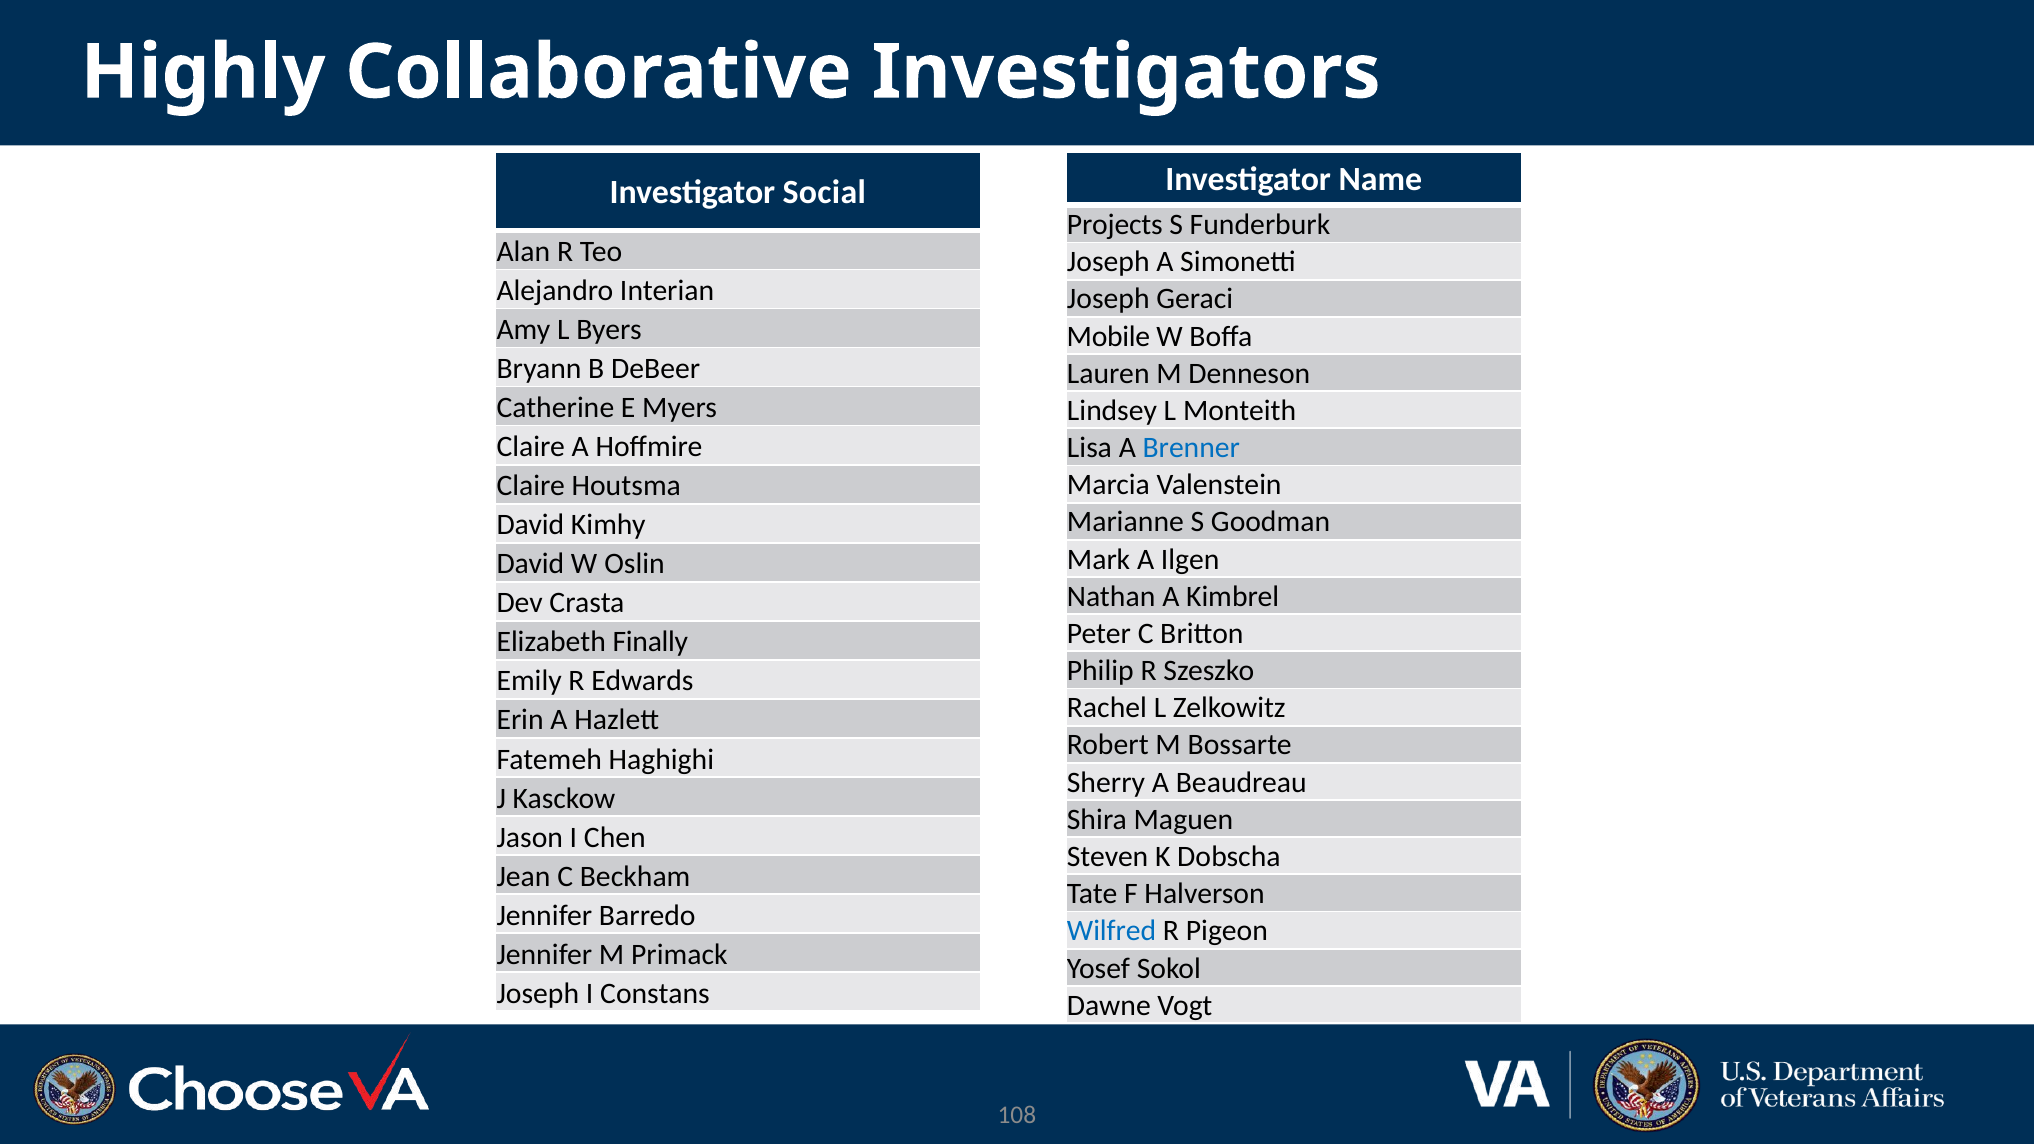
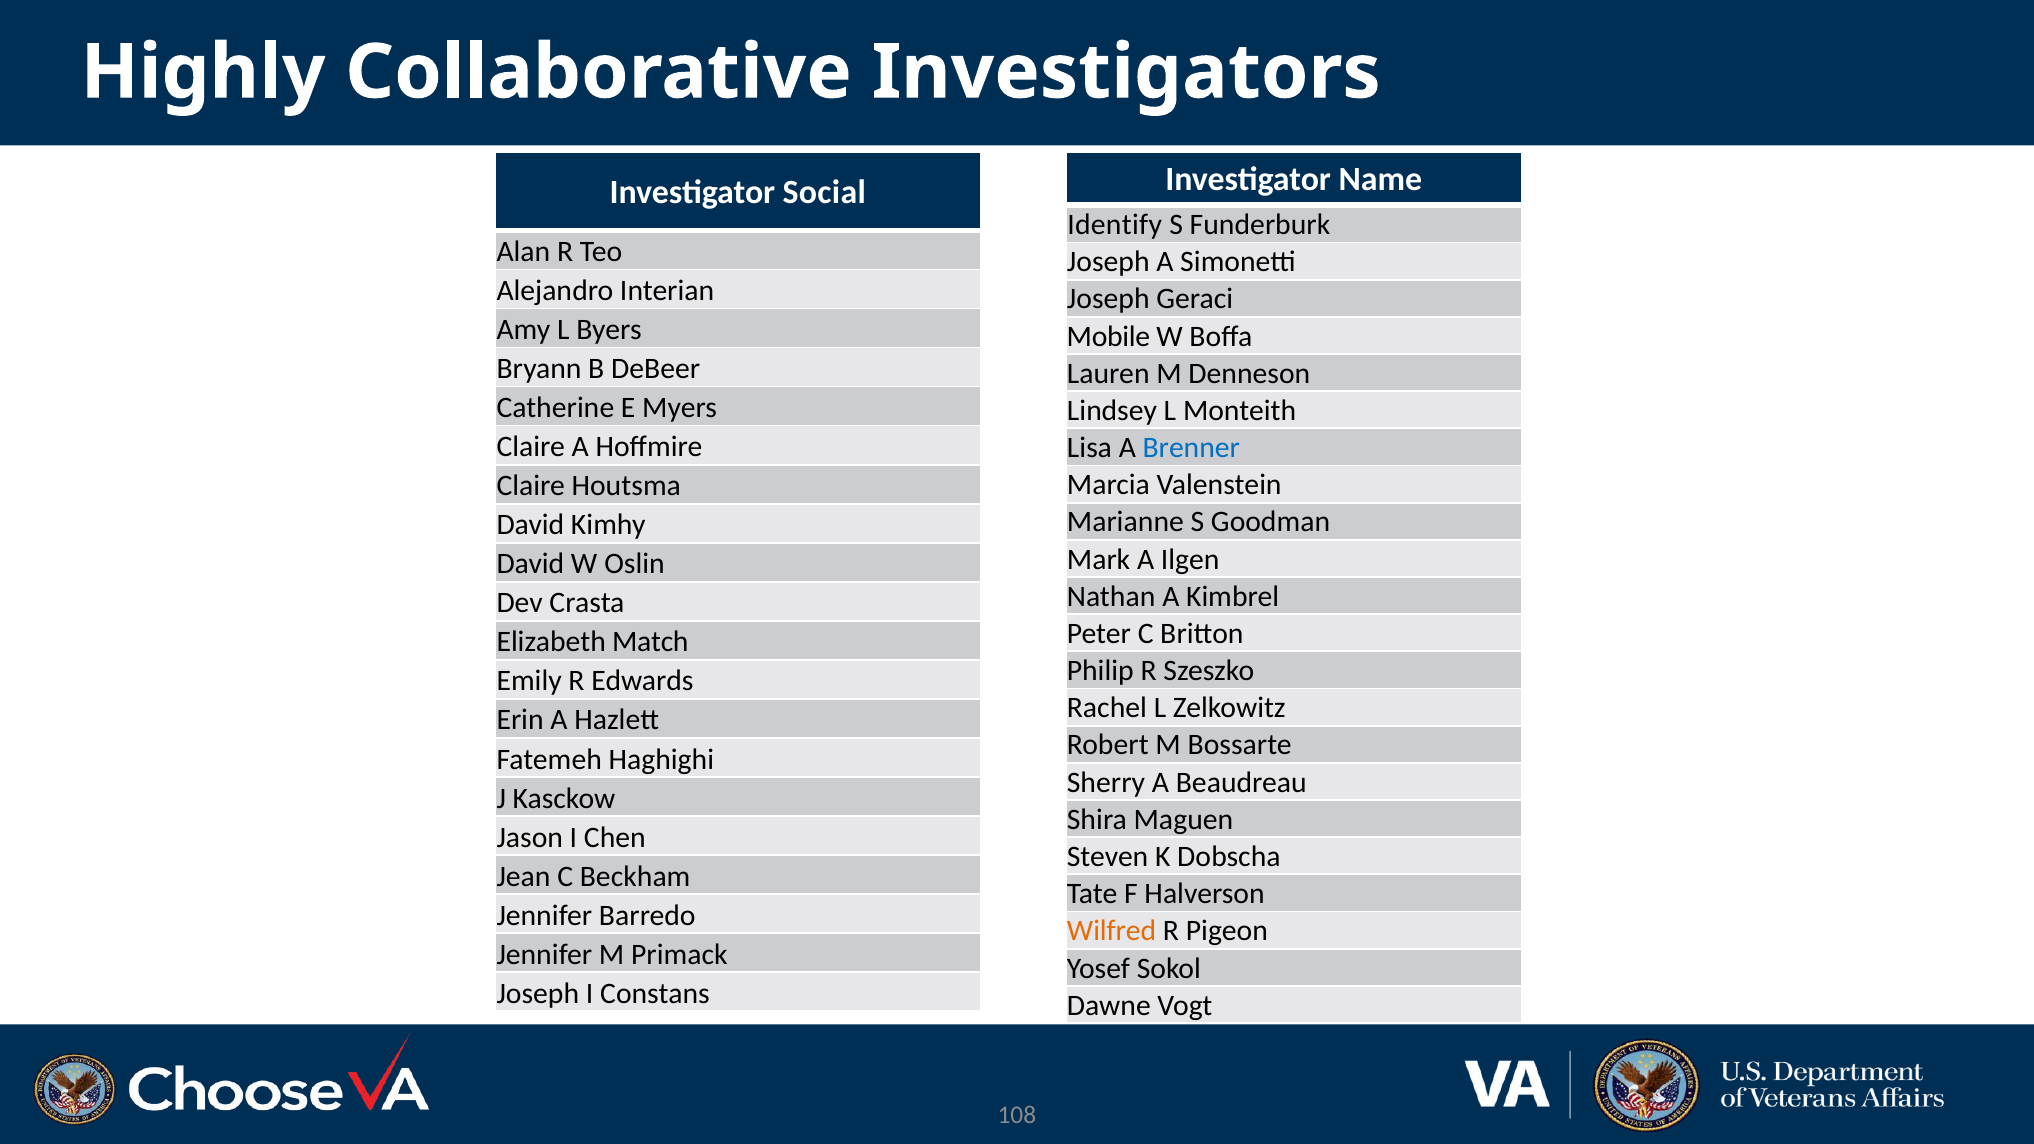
Projects: Projects -> Identify
Finally: Finally -> Match
Wilfred colour: blue -> orange
